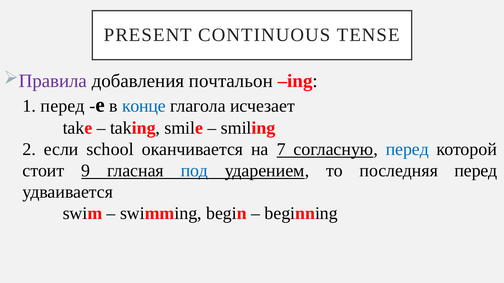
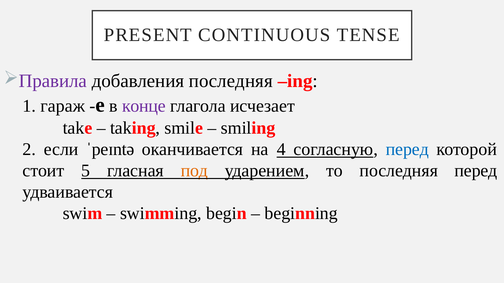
добавления почтальон: почтальон -> последняя
1 перед: перед -> гараж
конце colour: blue -> purple
school: school -> ˈpeɪntə
7: 7 -> 4
9: 9 -> 5
под colour: blue -> orange
